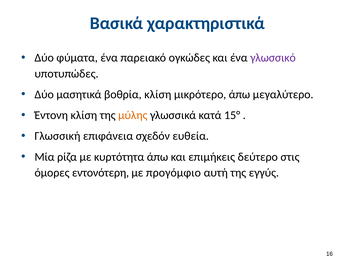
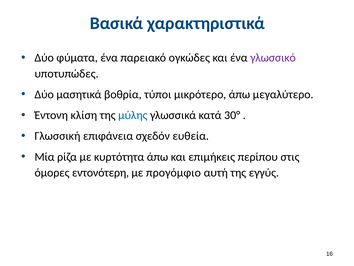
βοθρία κλίση: κλίση -> τύποι
μύλης colour: orange -> blue
15°: 15° -> 30°
δεύτερο: δεύτερο -> περίπου
